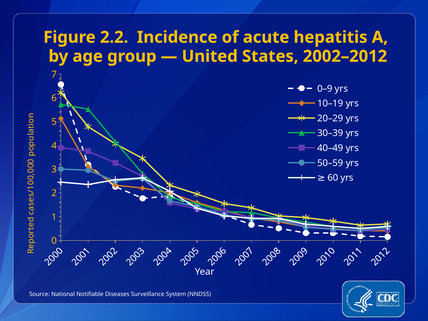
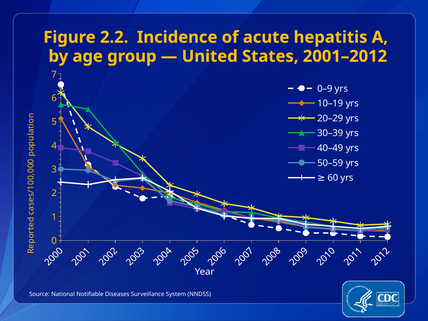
2002–2012: 2002–2012 -> 2001–2012
